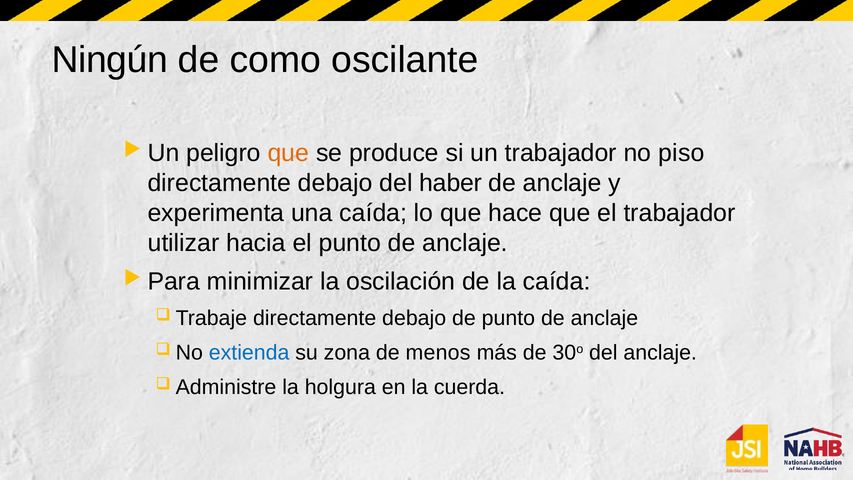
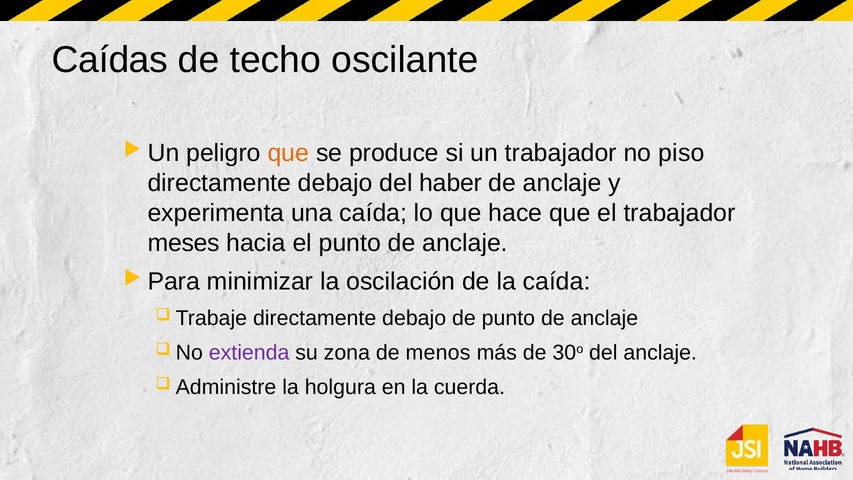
Ningún: Ningún -> Caídas
como: como -> techo
utilizar: utilizar -> meses
extienda colour: blue -> purple
